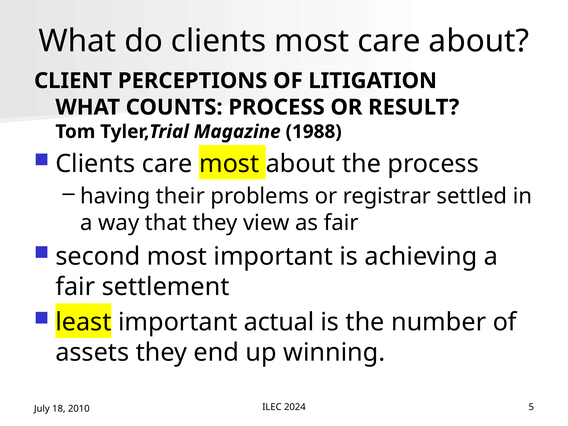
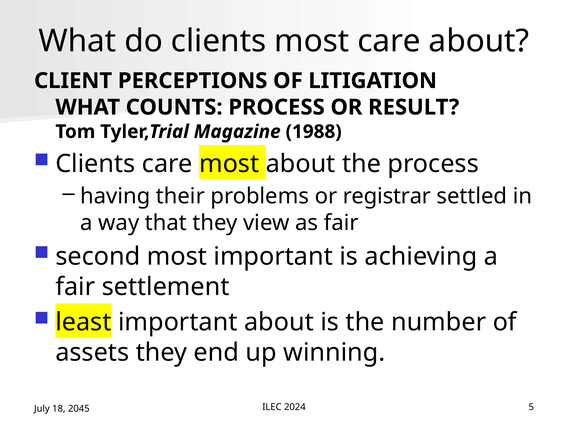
important actual: actual -> about
2010: 2010 -> 2045
